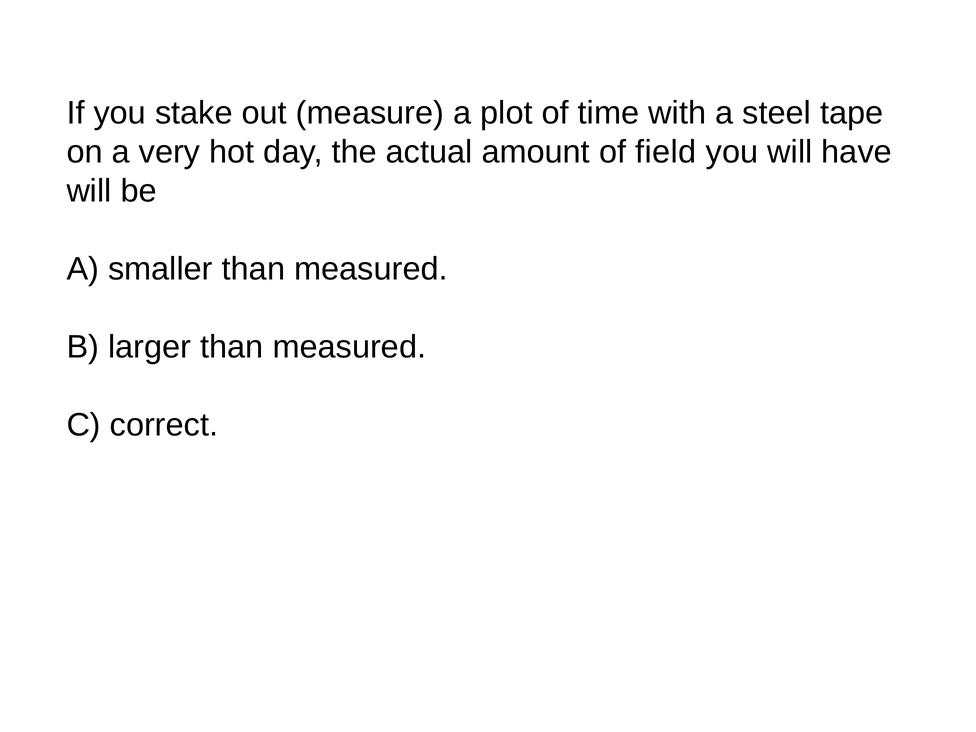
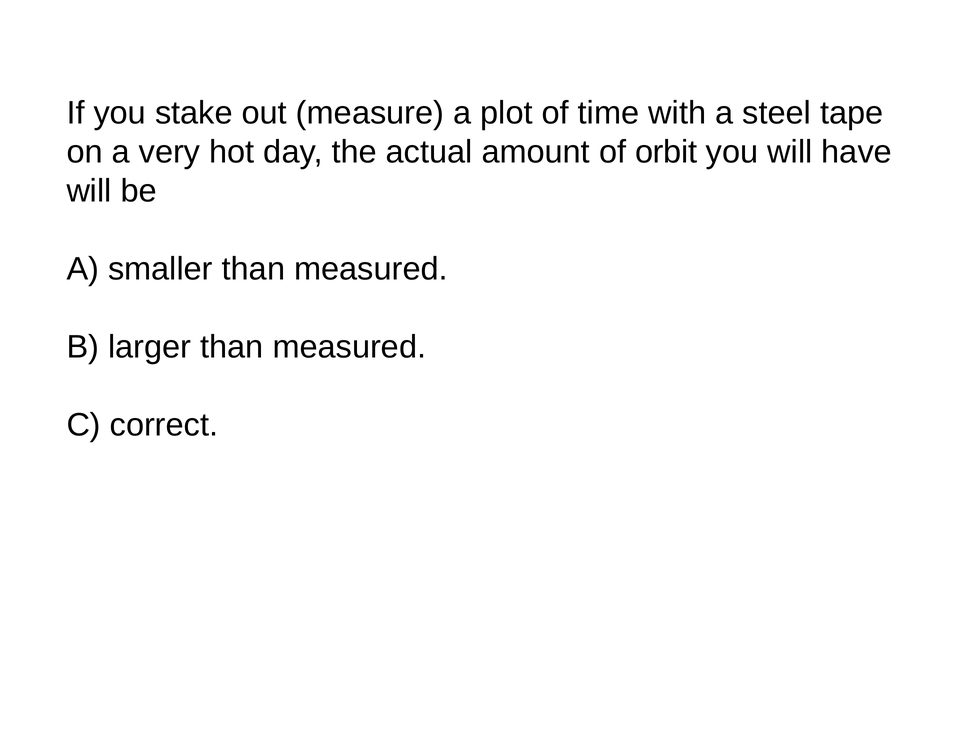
field: field -> orbit
